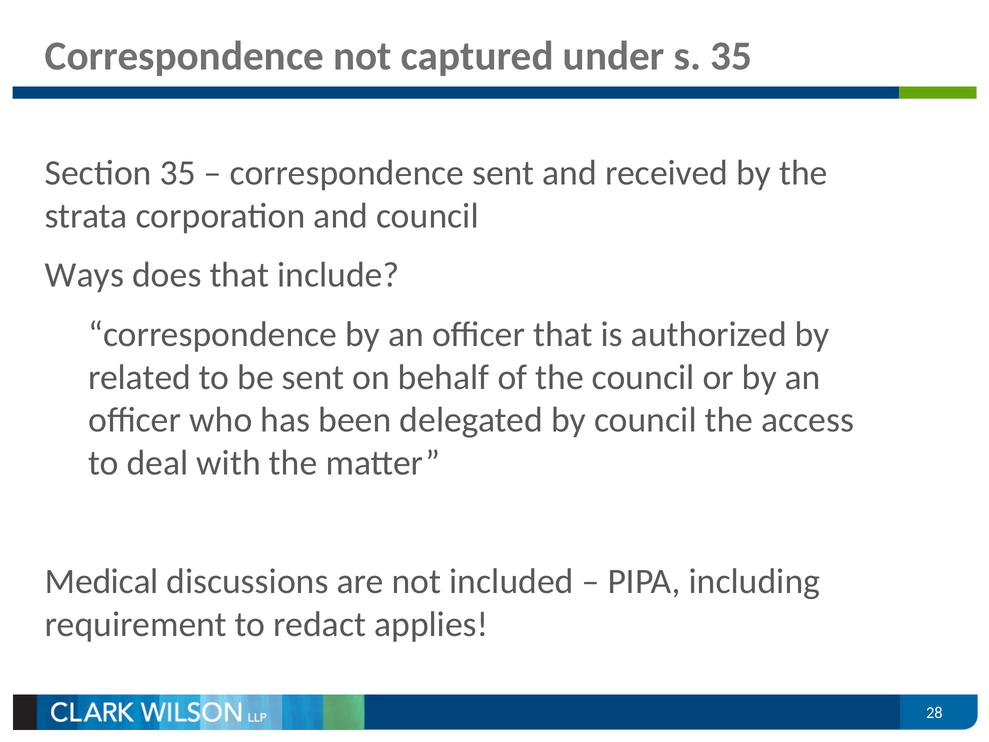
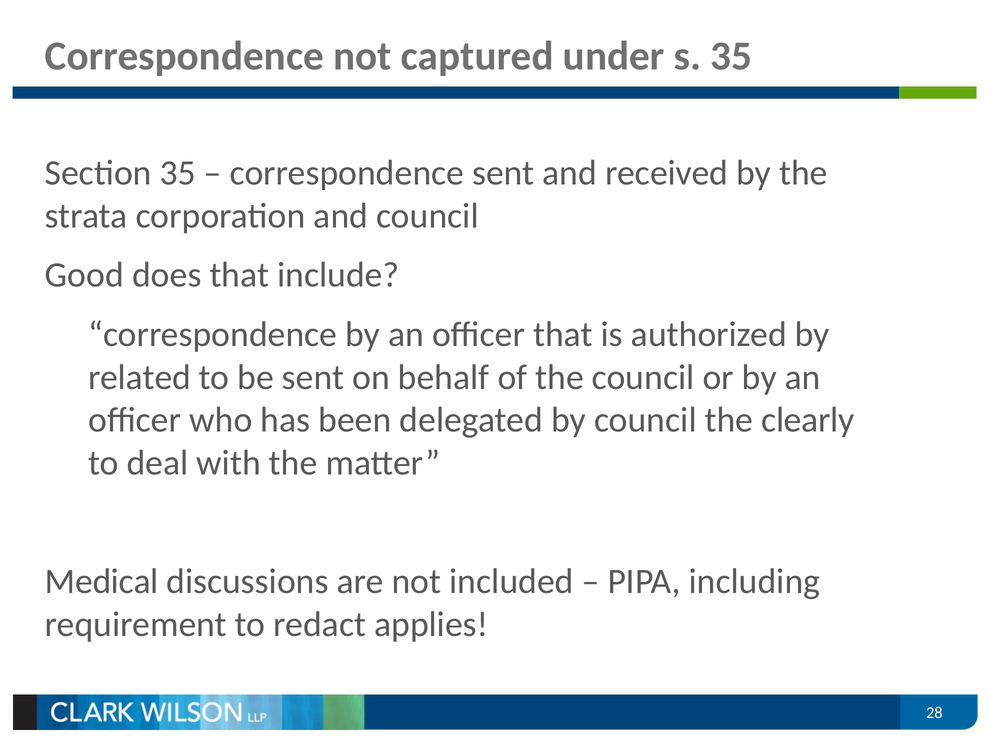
Ways: Ways -> Good
access: access -> clearly
